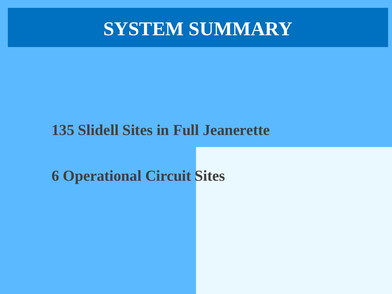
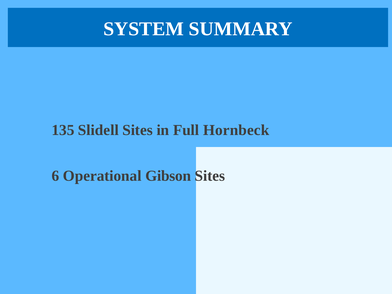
Jeanerette: Jeanerette -> Hornbeck
Circuit: Circuit -> Gibson
